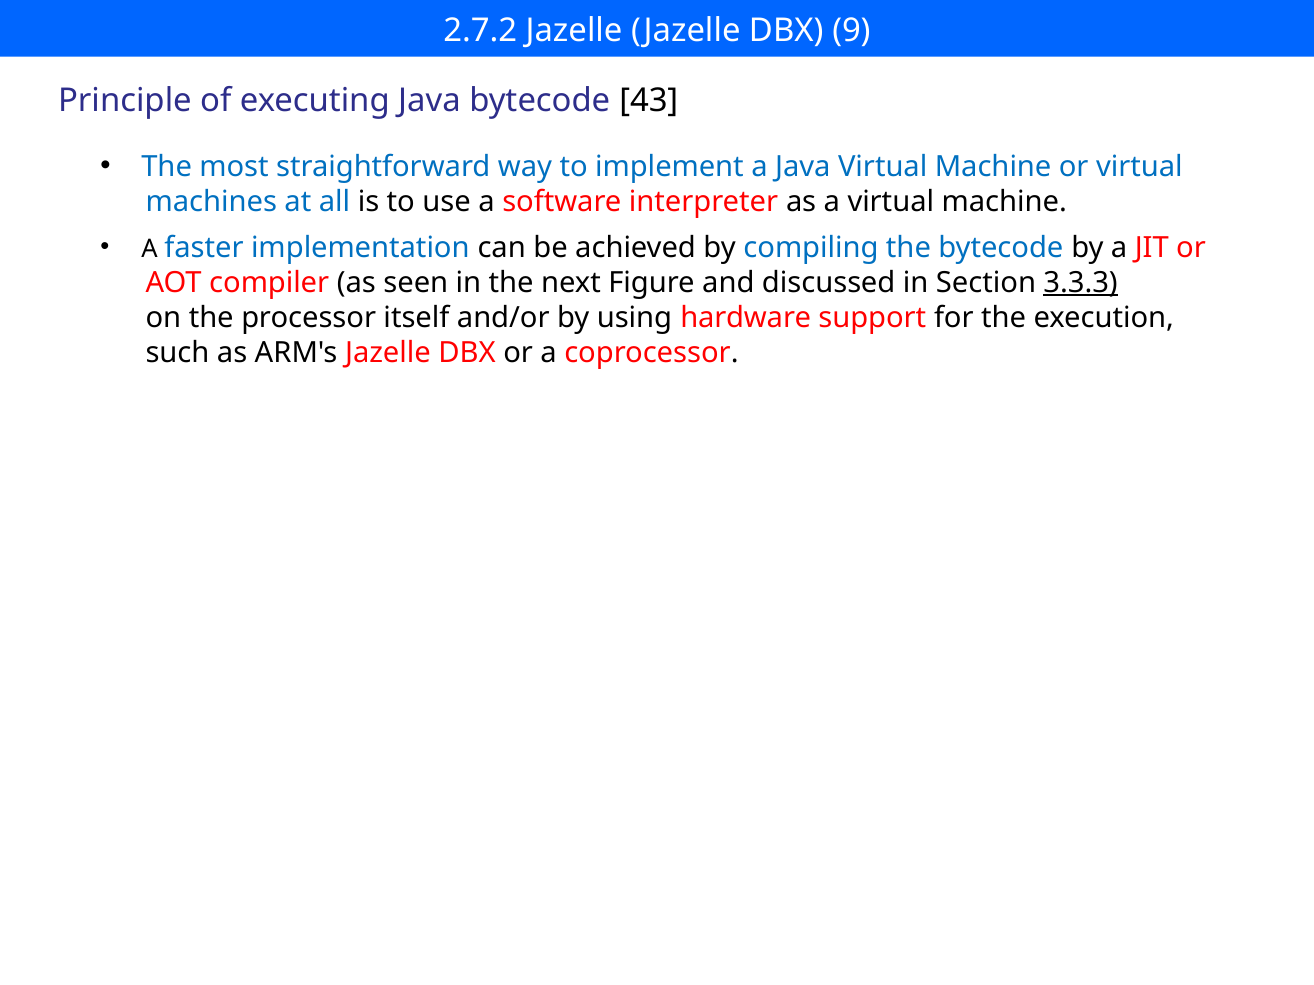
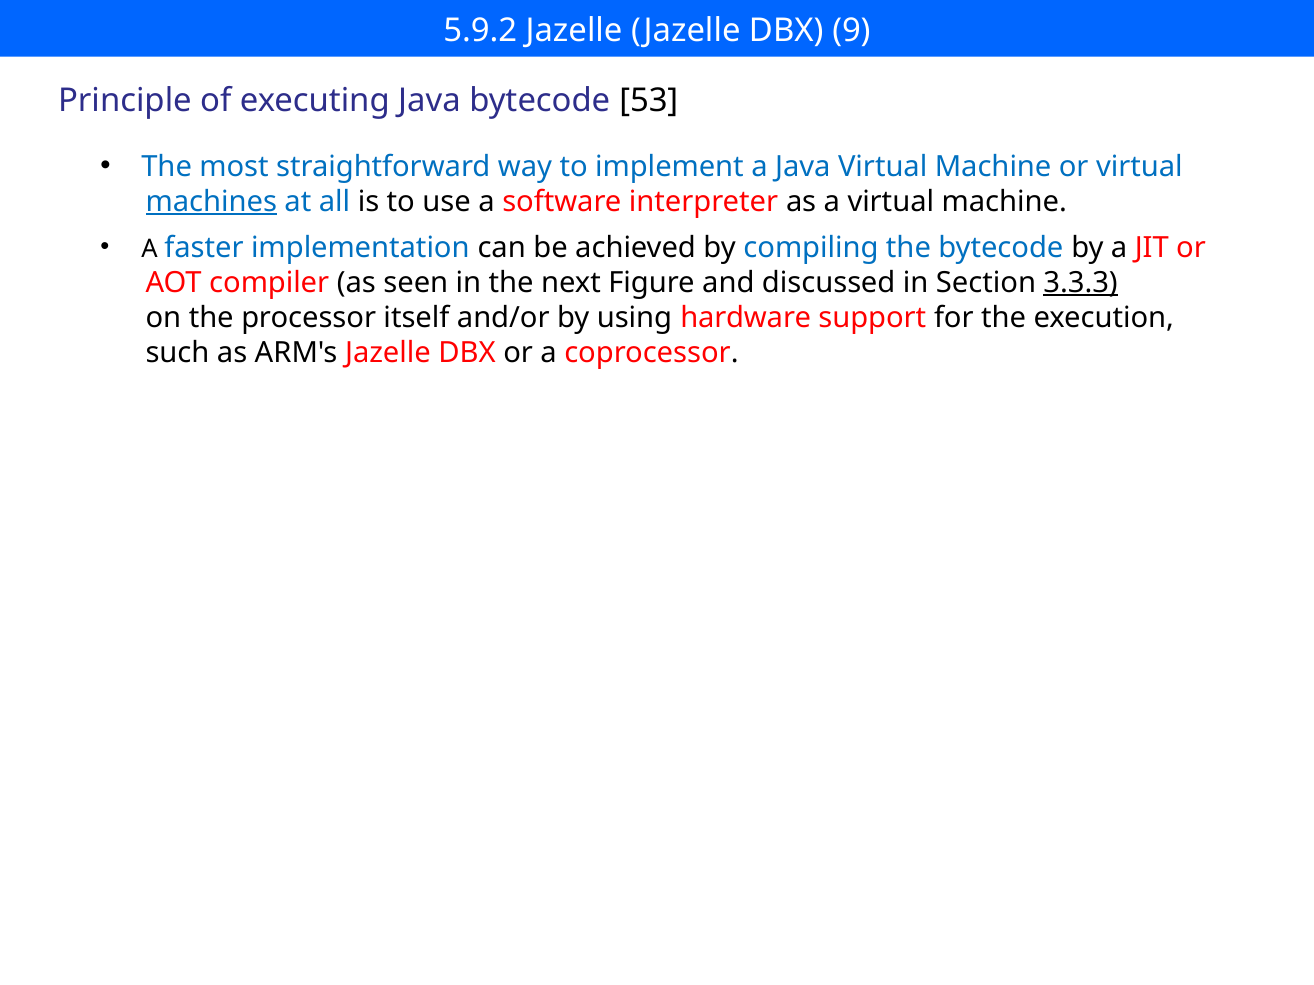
2.7.2: 2.7.2 -> 5.9.2
43: 43 -> 53
machines underline: none -> present
